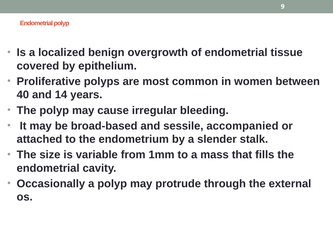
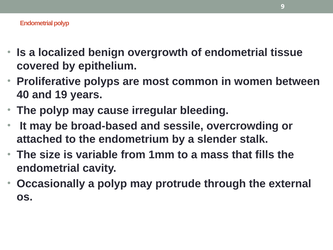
14: 14 -> 19
accompanied: accompanied -> overcrowding
